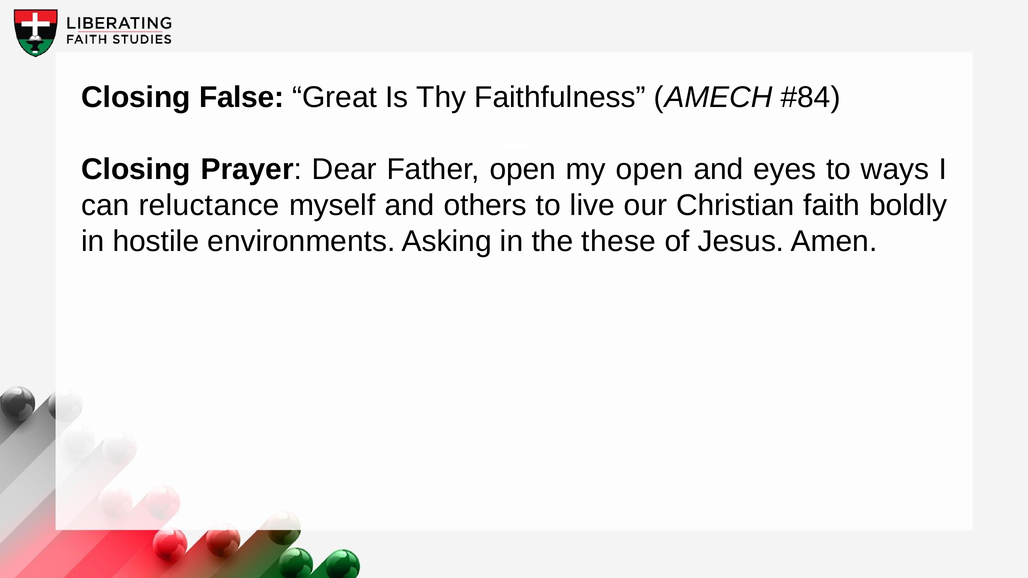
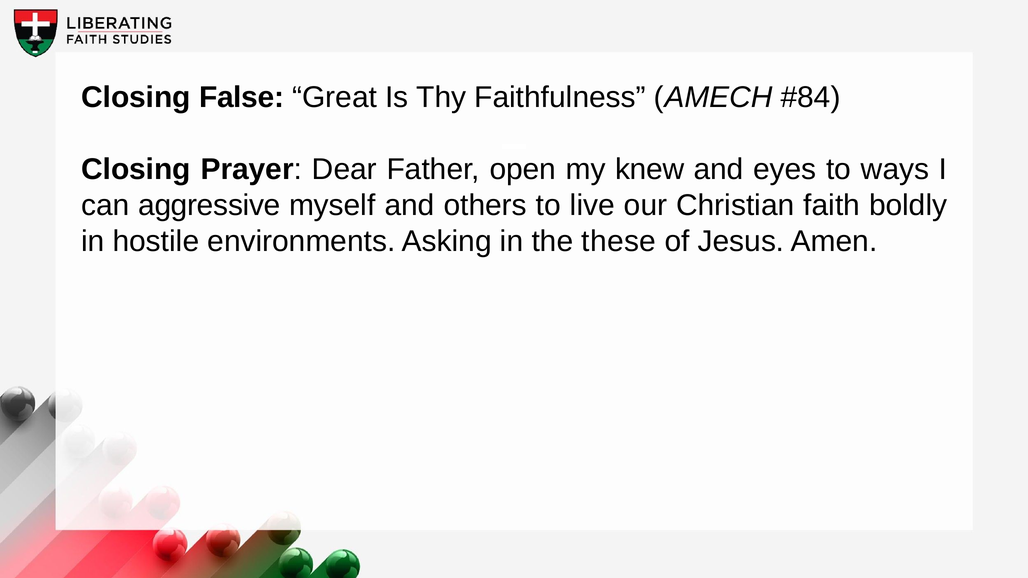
my open: open -> knew
reluctance: reluctance -> aggressive
